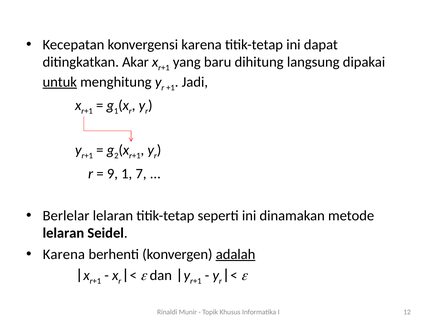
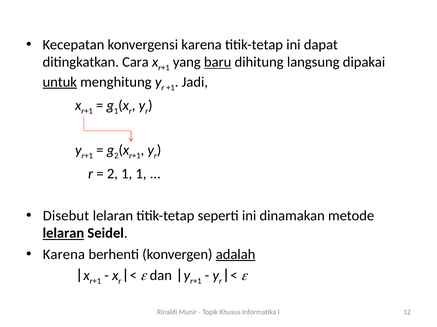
Akar: Akar -> Cara
baru underline: none -> present
9 at (112, 174): 9 -> 2
1 7: 7 -> 1
Berlelar: Berlelar -> Disebut
lelaran at (63, 234) underline: none -> present
